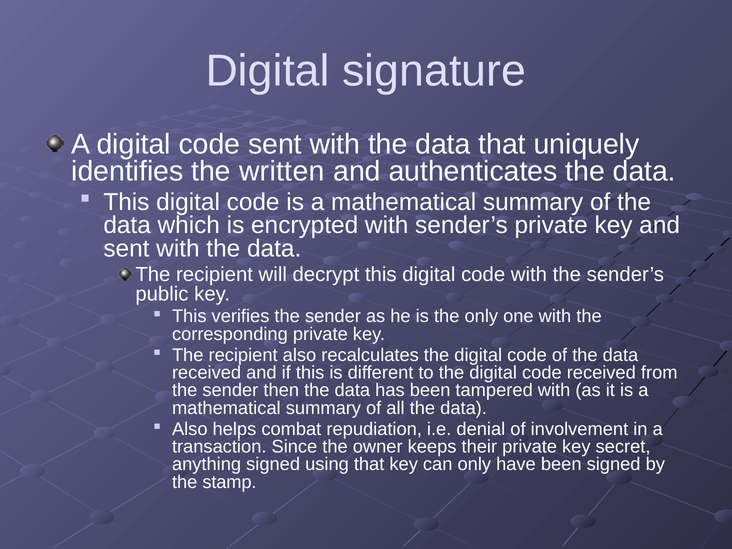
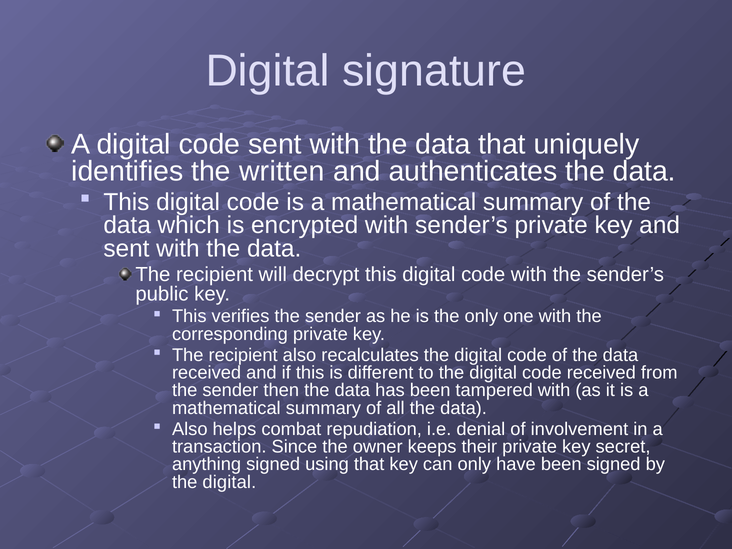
stamp at (229, 482): stamp -> digital
